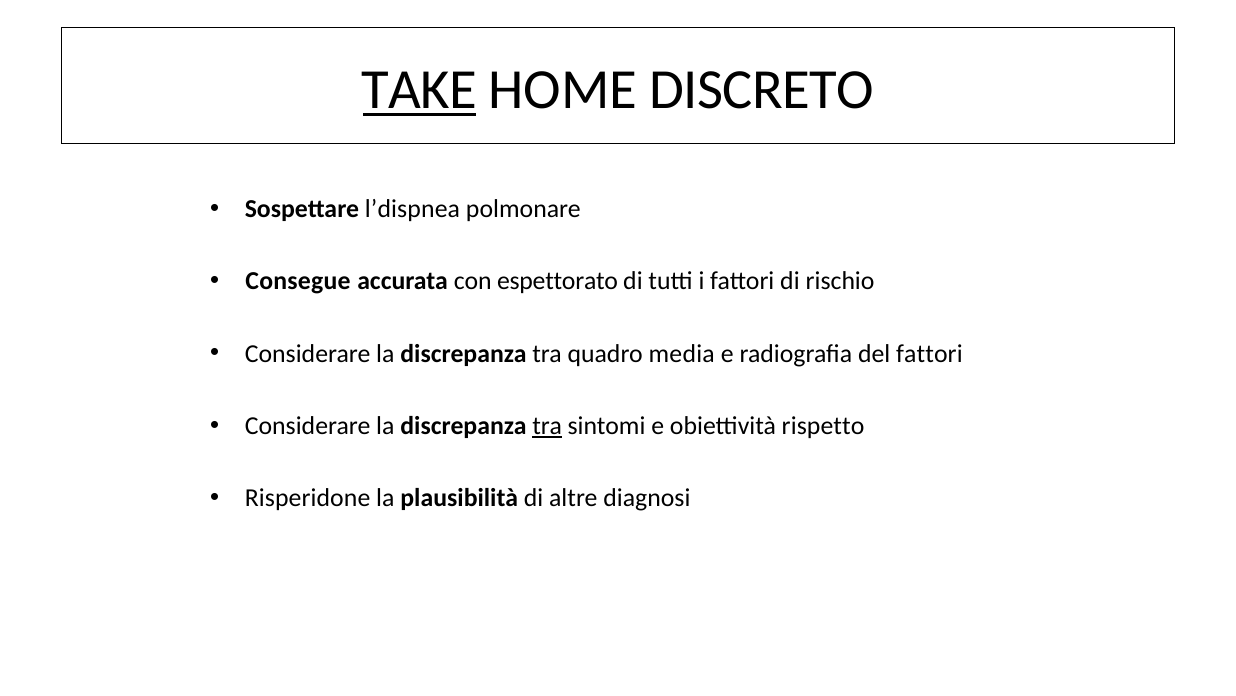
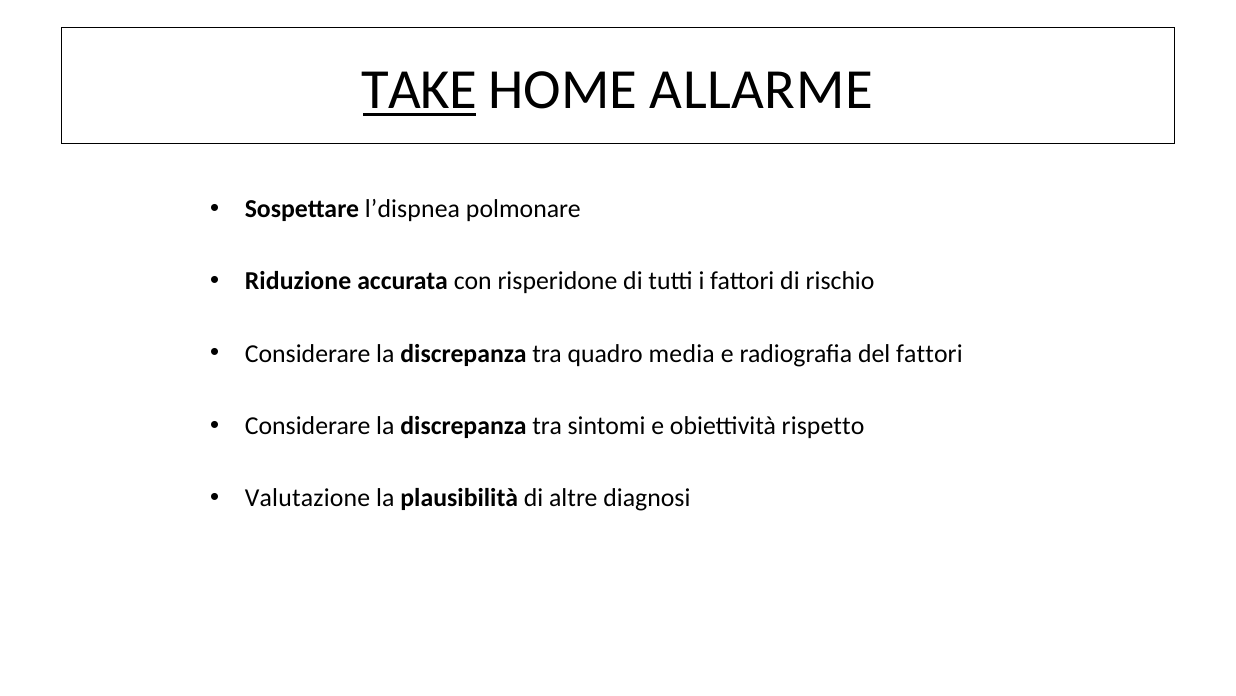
DISCRETO: DISCRETO -> ALLARME
Consegue: Consegue -> Riduzione
espettorato: espettorato -> risperidone
tra at (547, 426) underline: present -> none
Risperidone: Risperidone -> Valutazione
